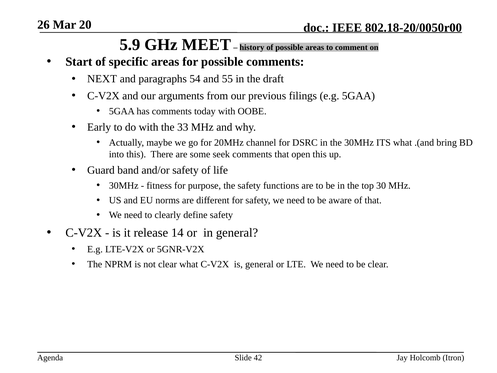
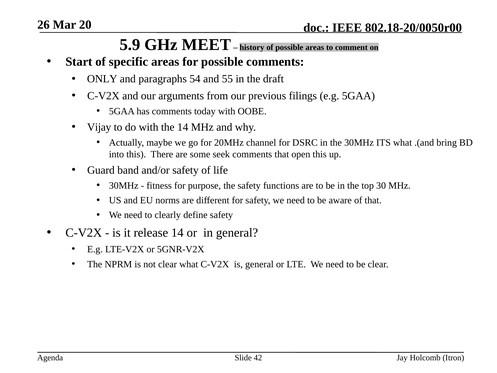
NEXT: NEXT -> ONLY
Early: Early -> Vijay
the 33: 33 -> 14
